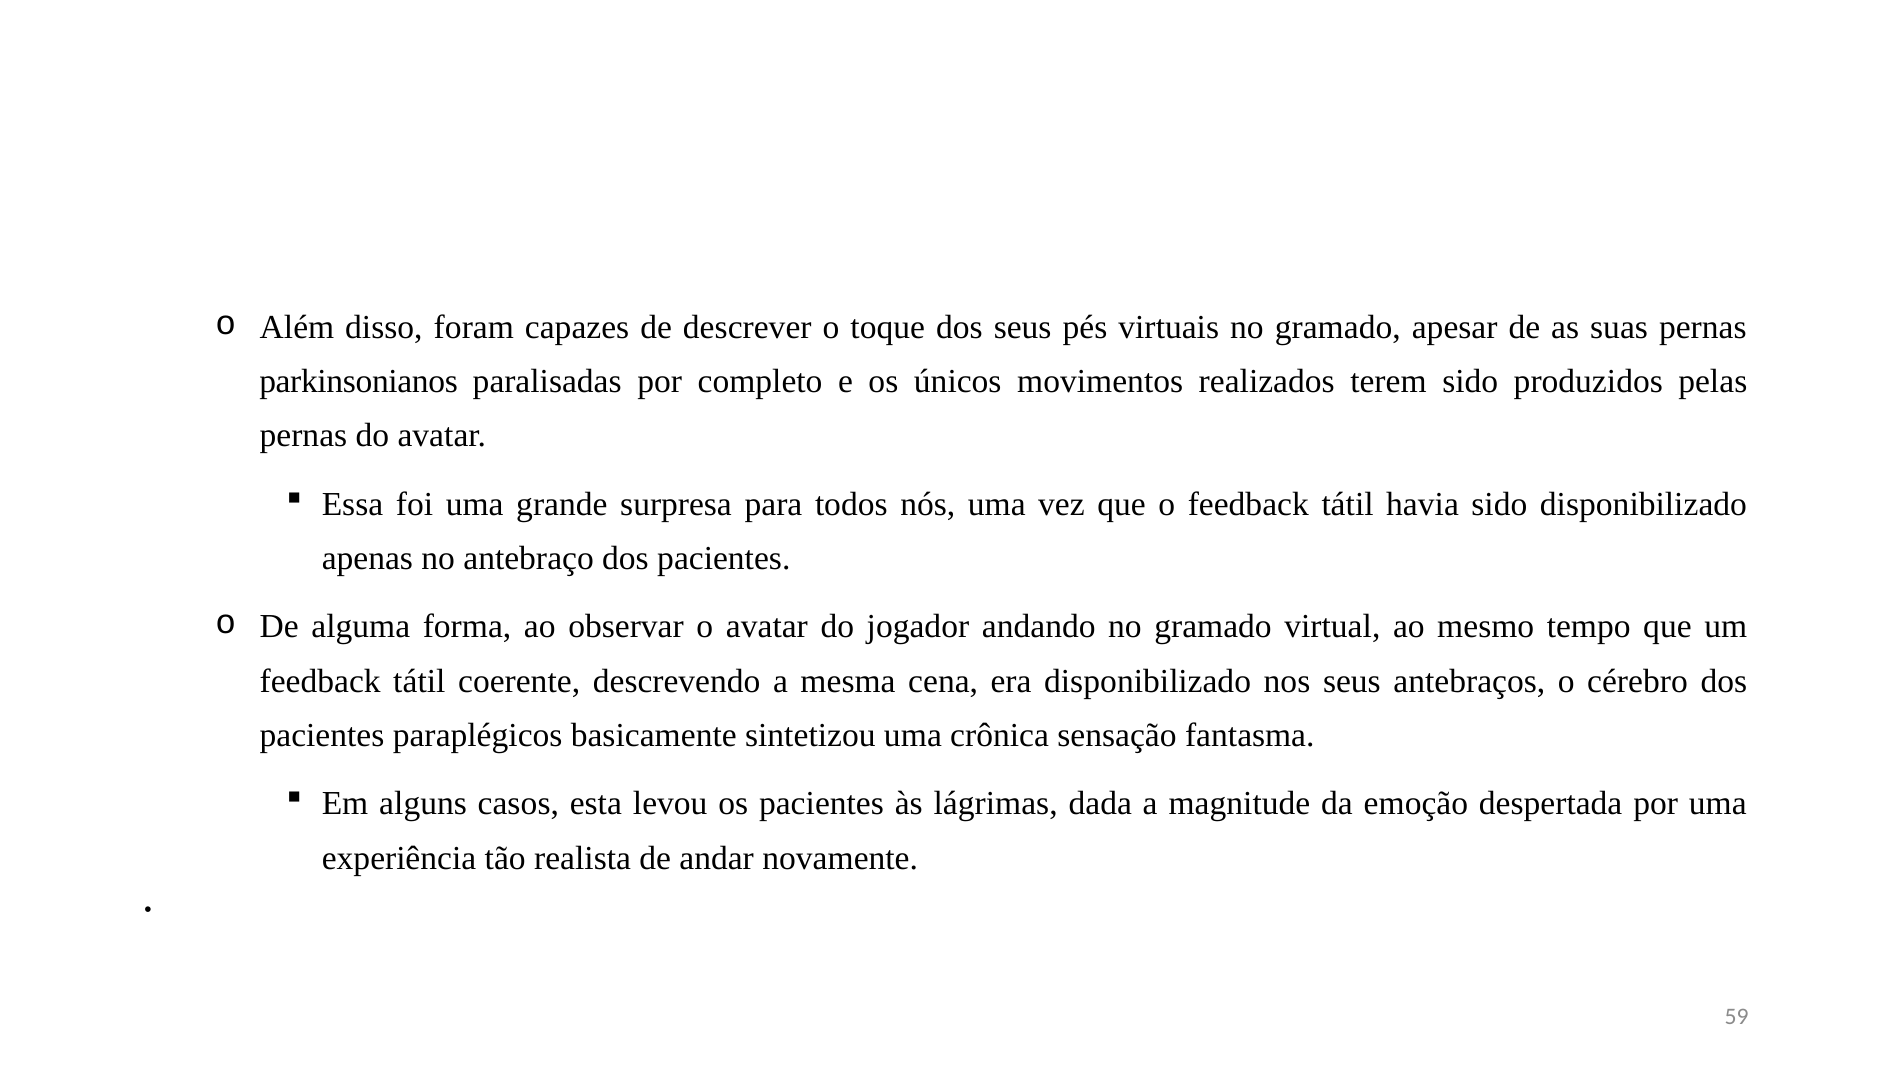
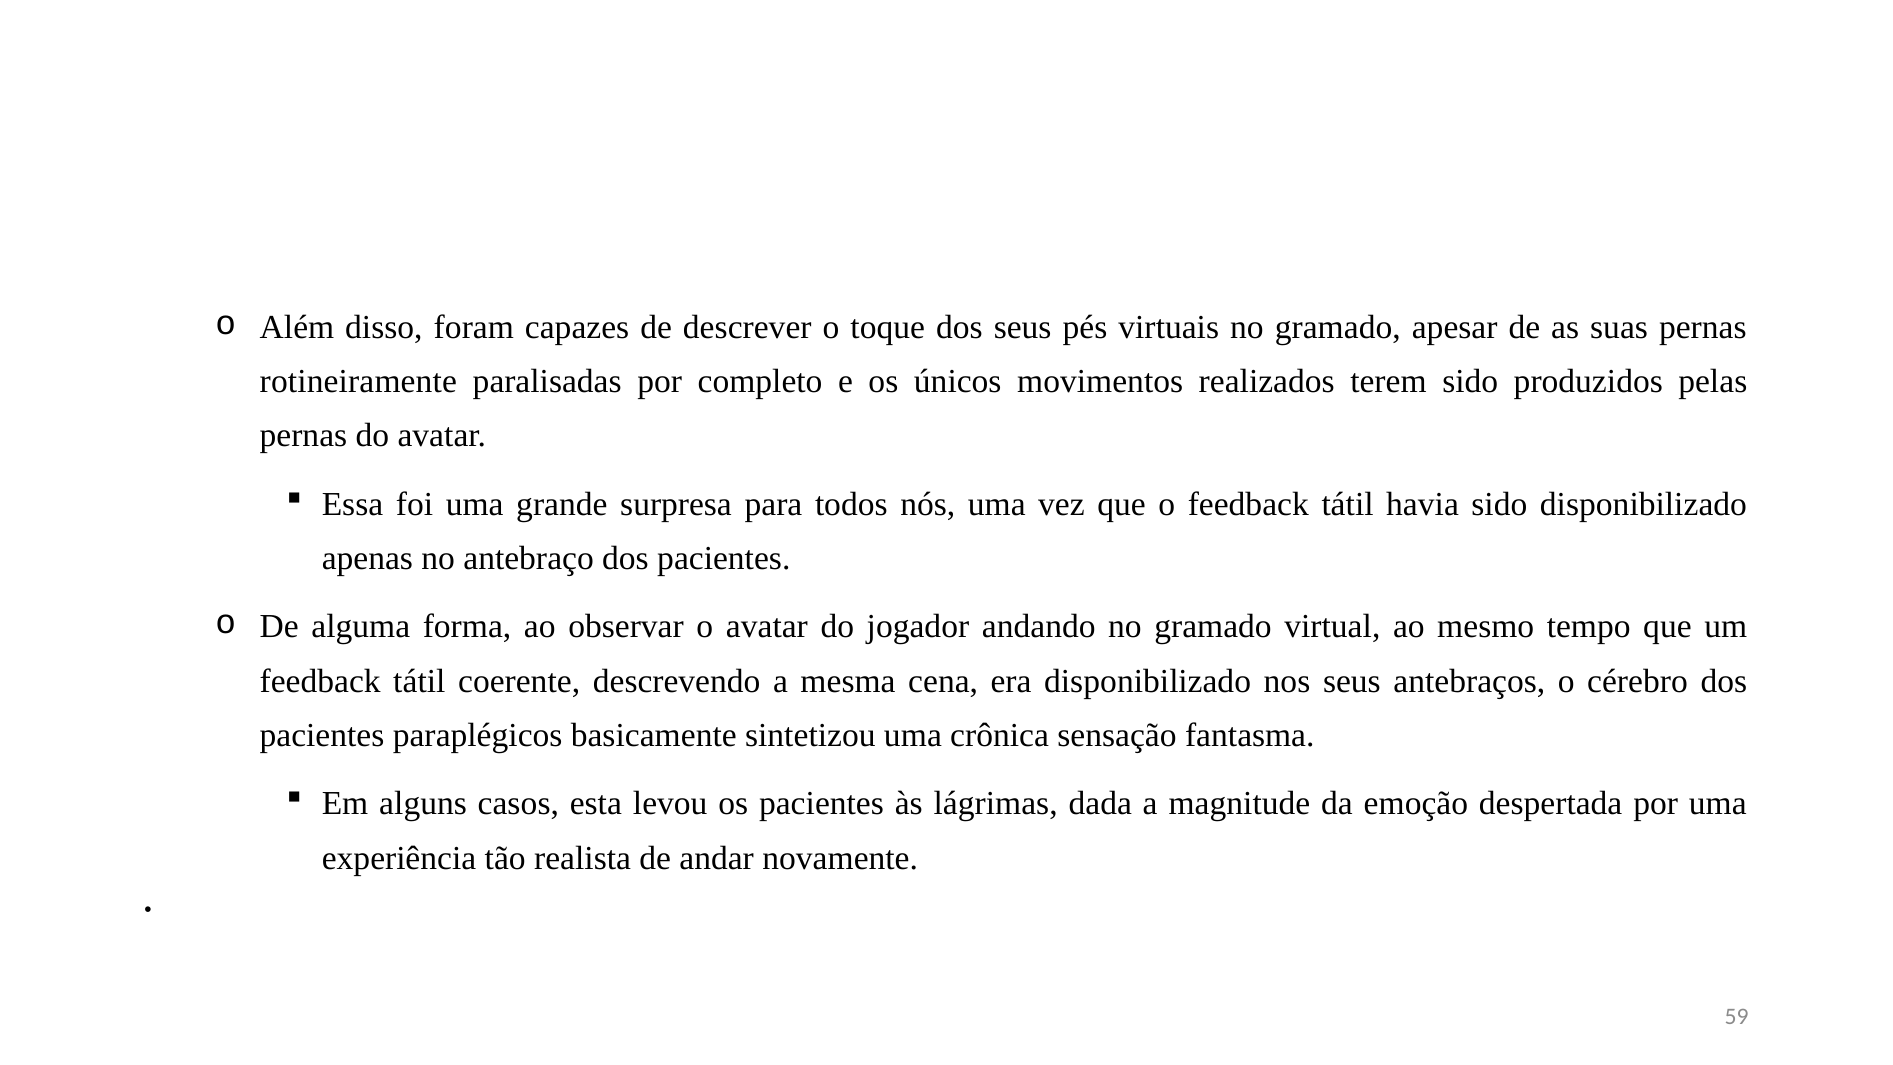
parkinsonianos: parkinsonianos -> rotineiramente
